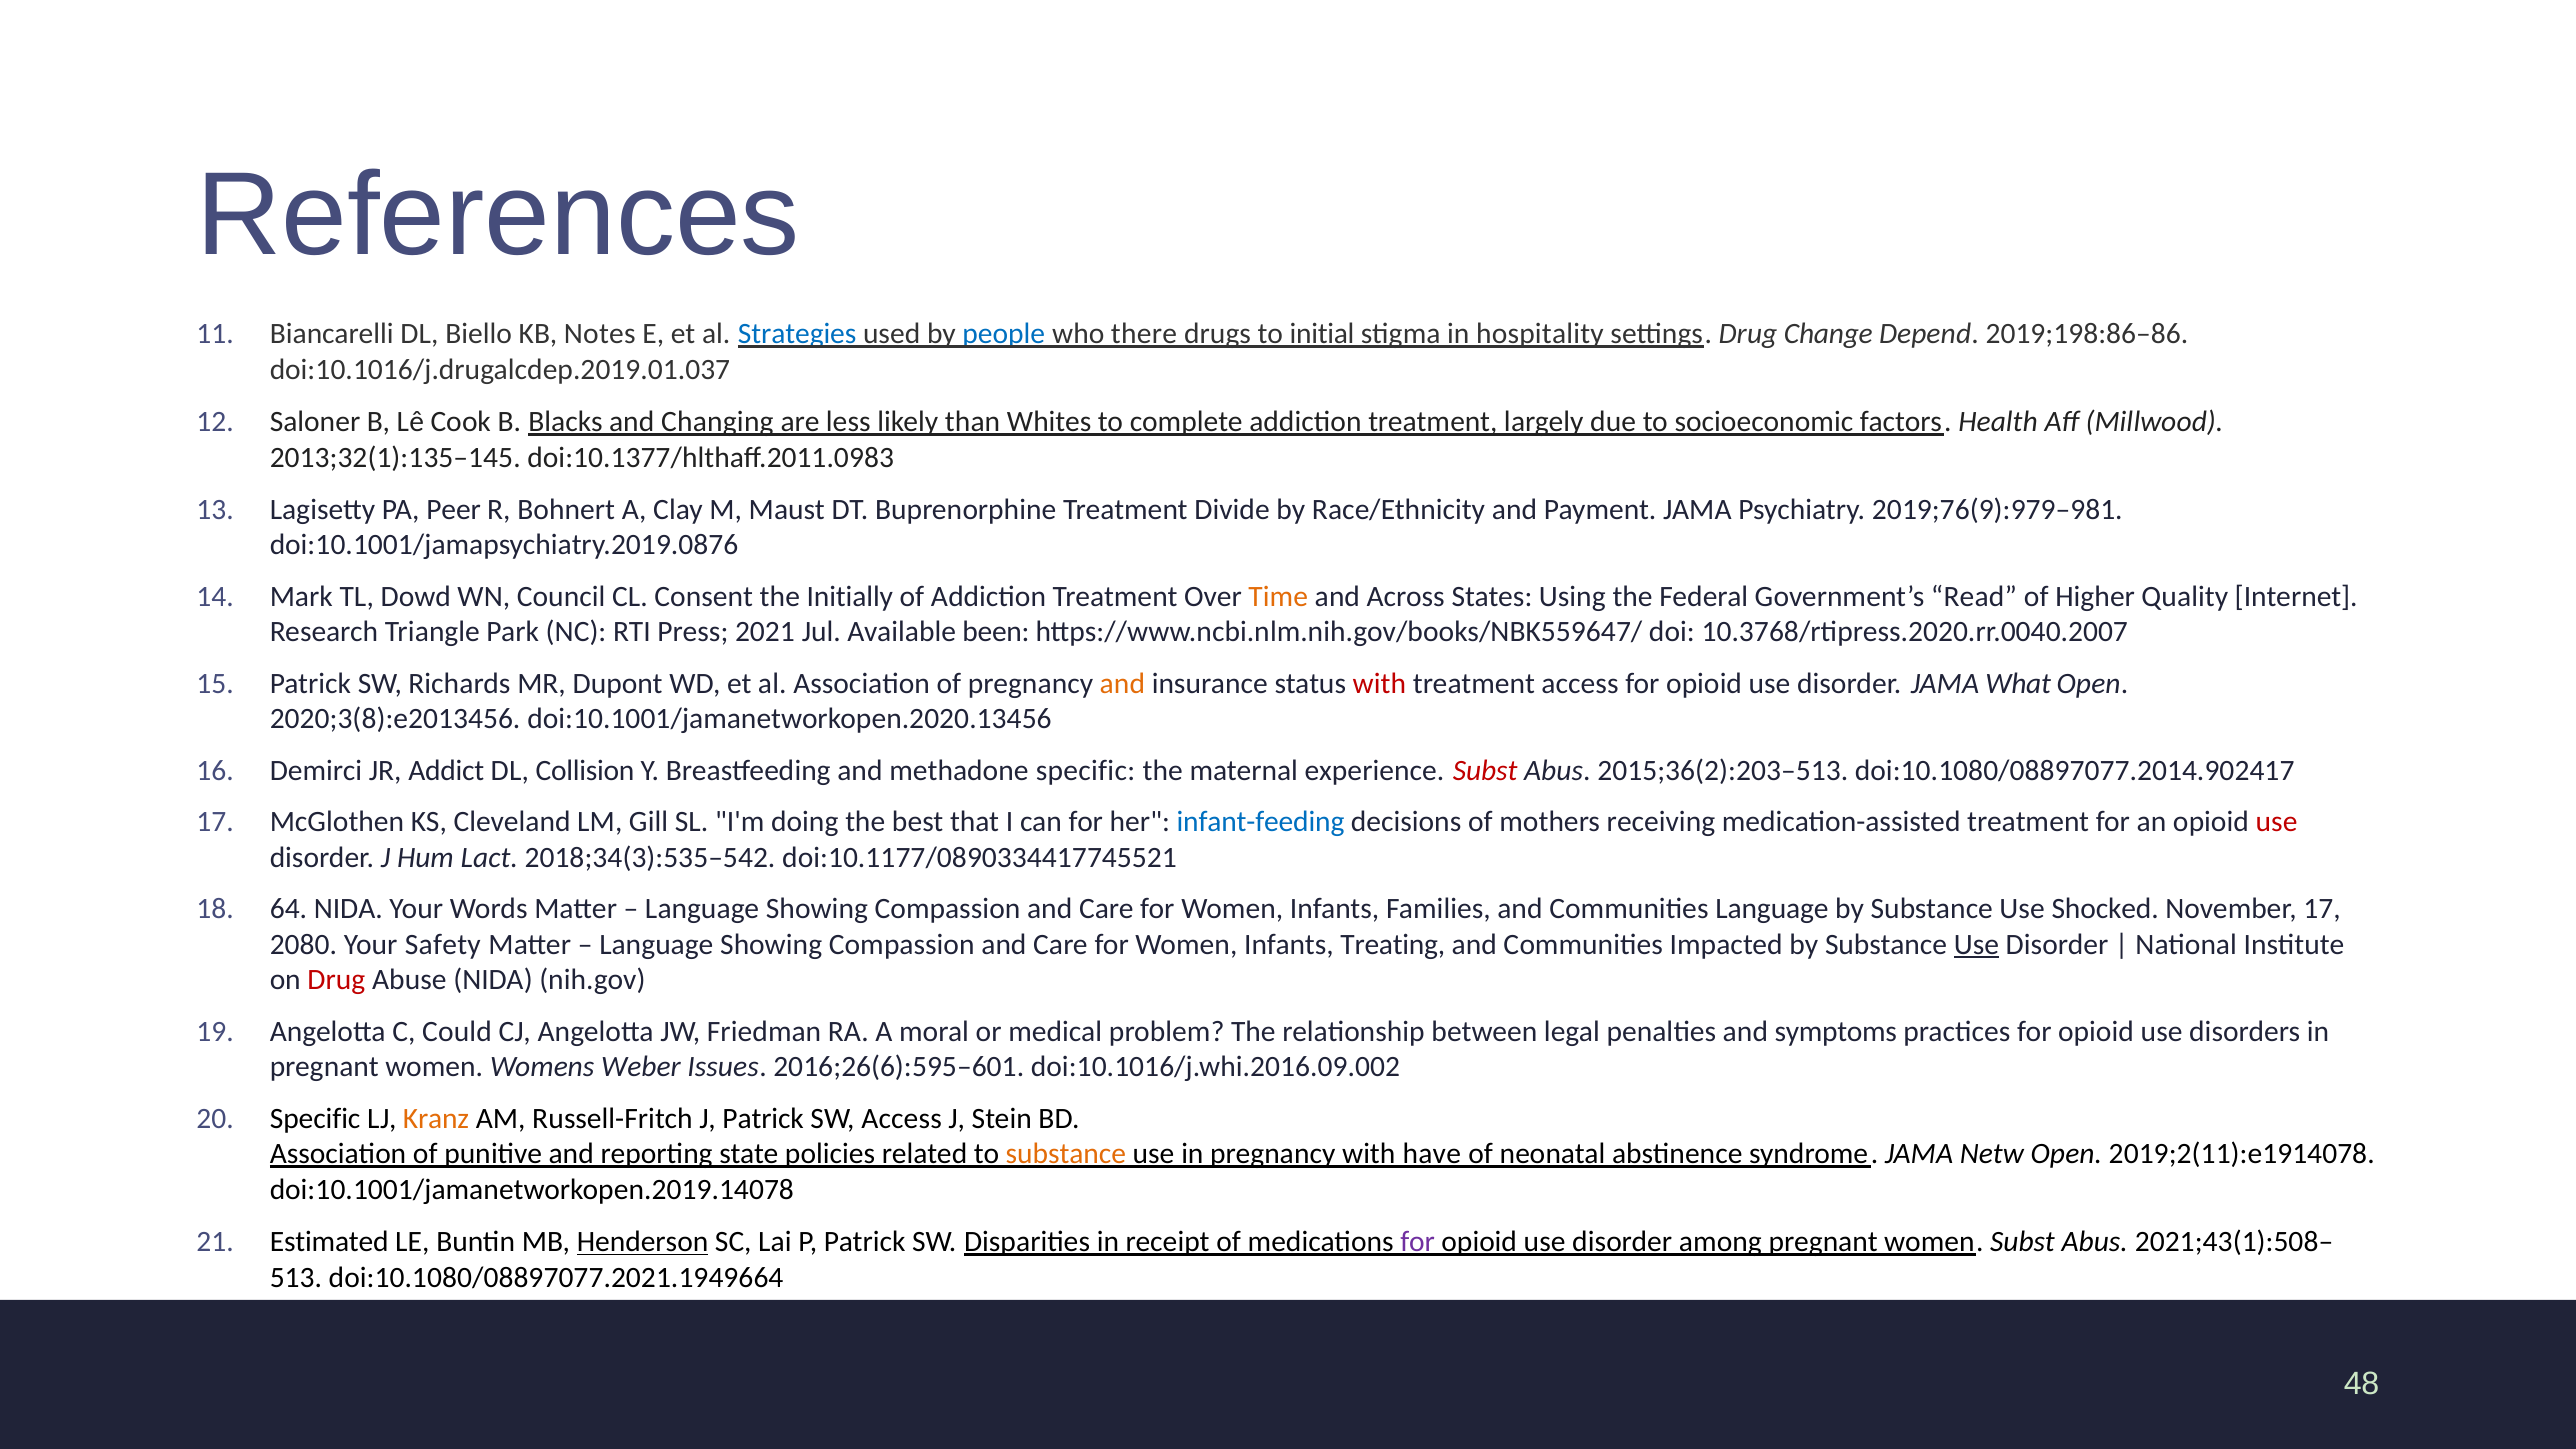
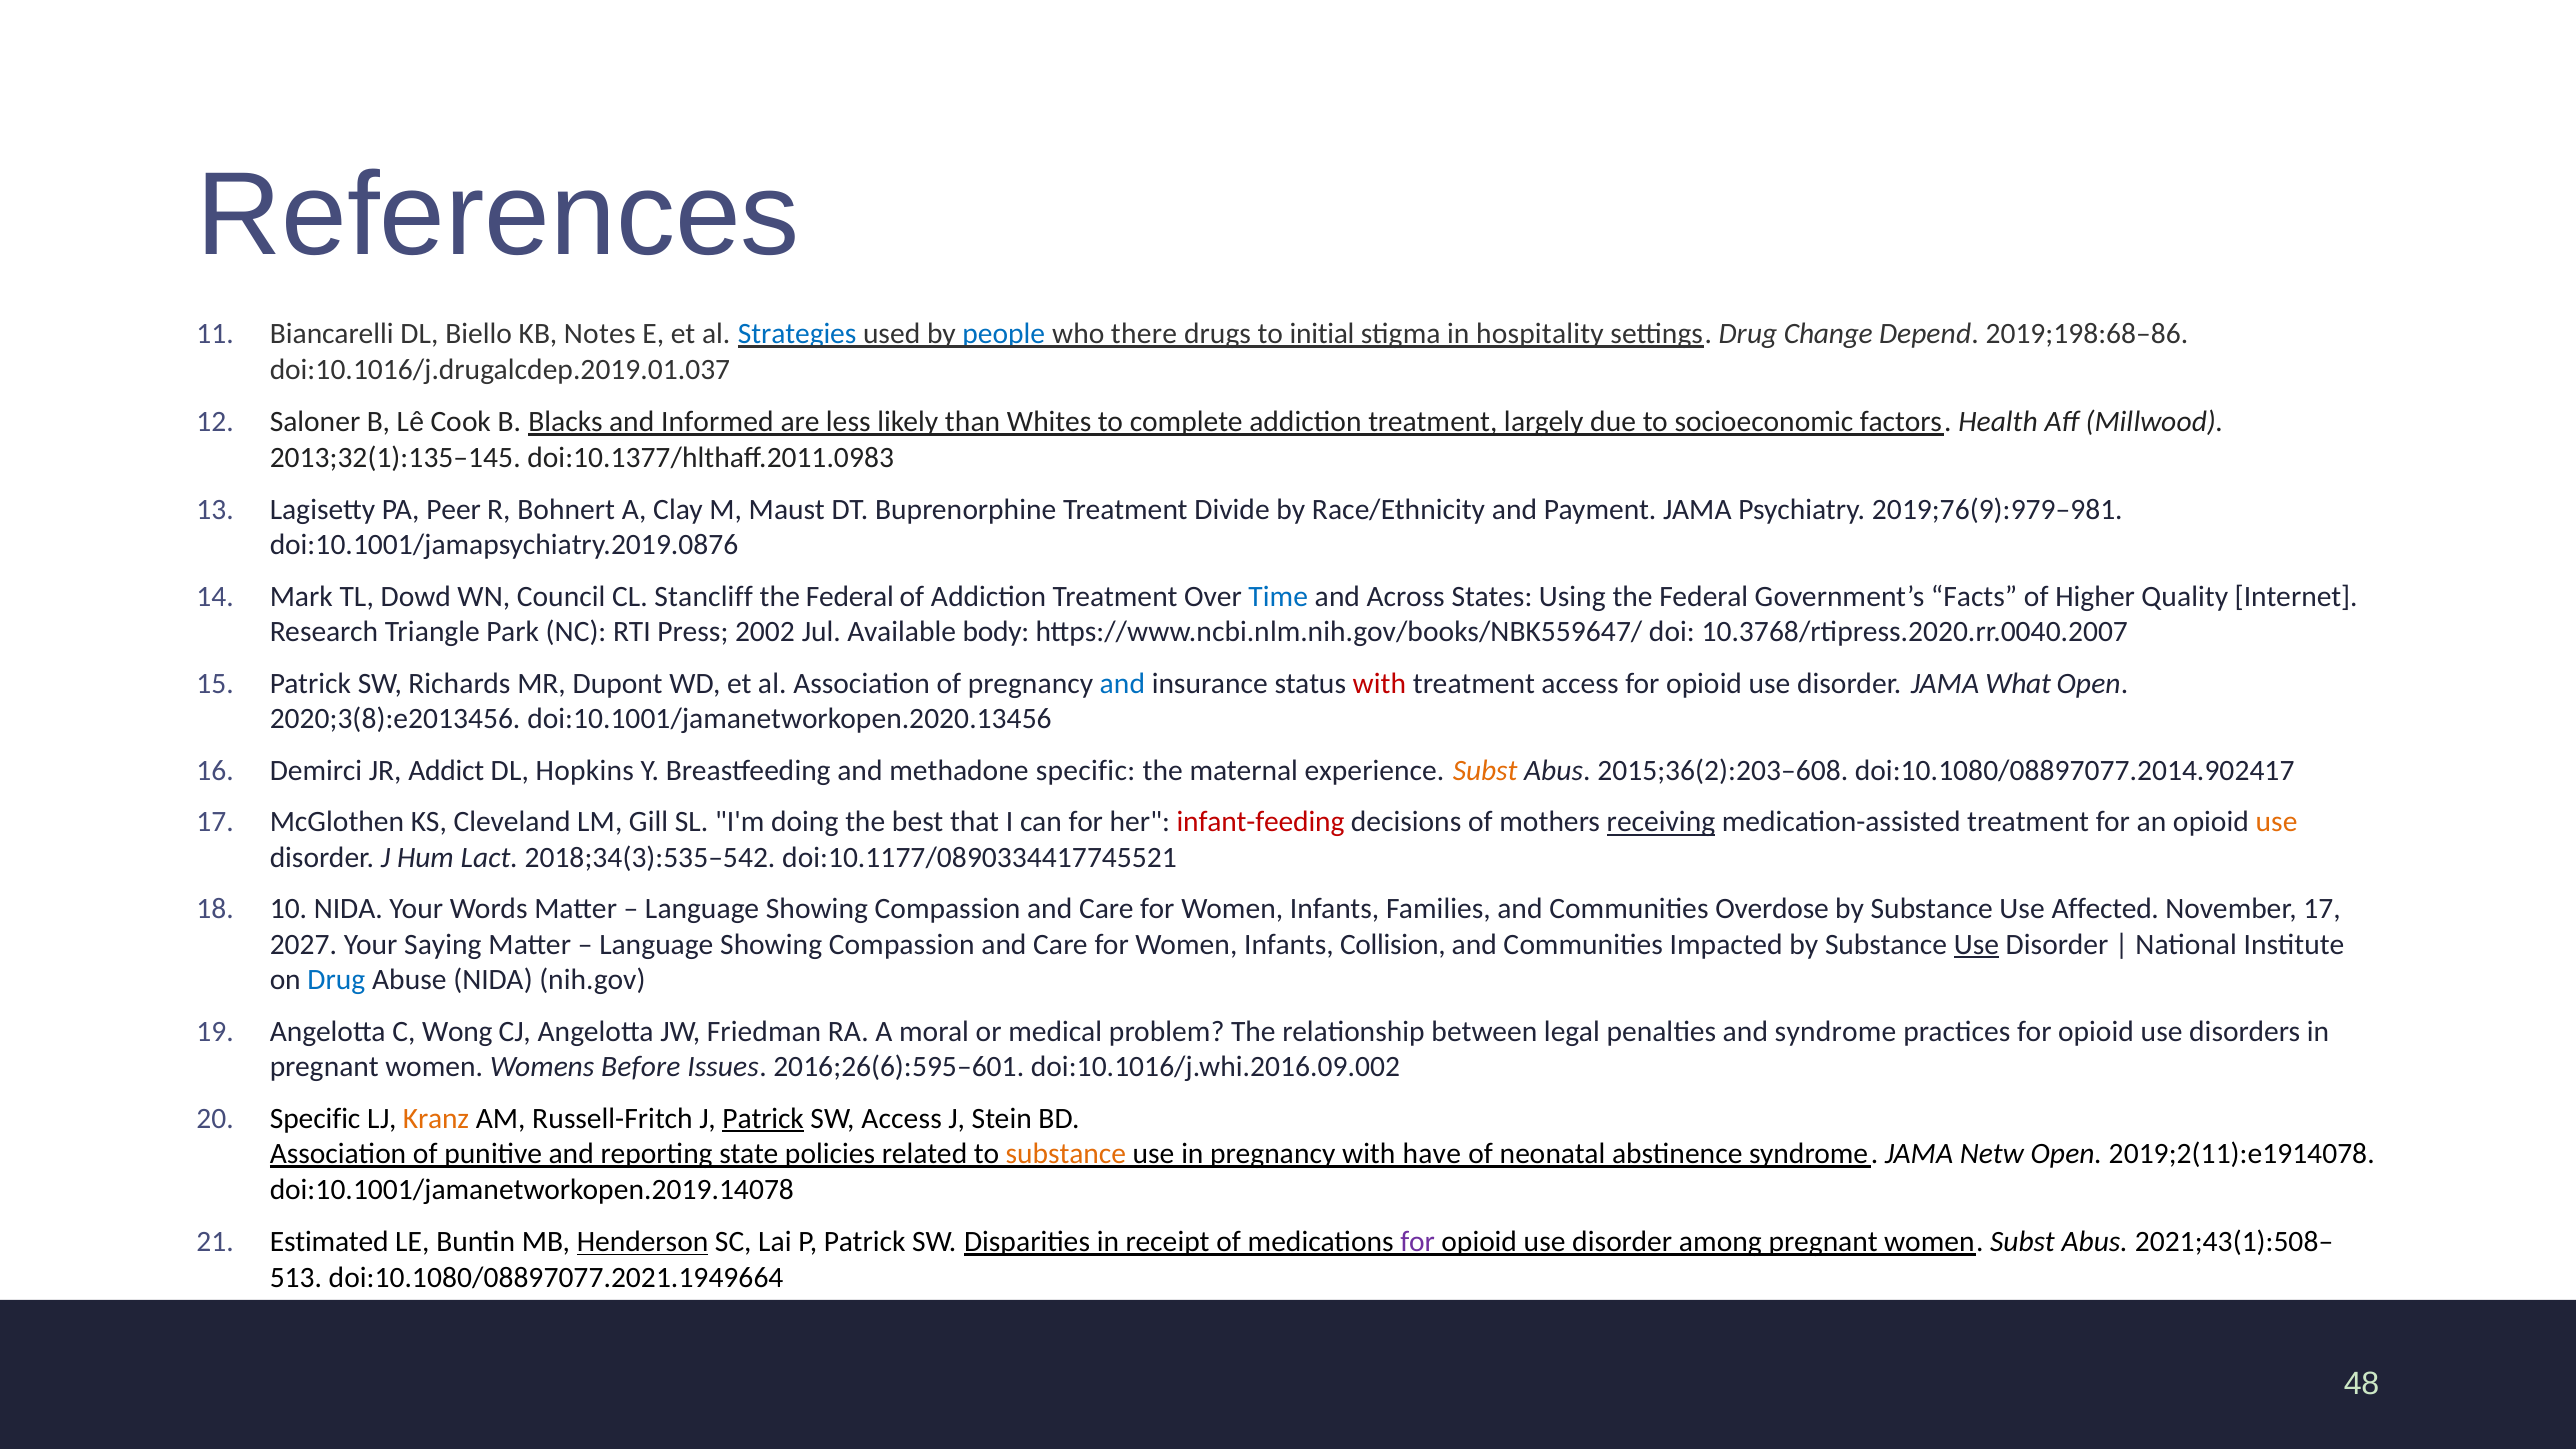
2019;198:86–86: 2019;198:86–86 -> 2019;198:68–86
Changing: Changing -> Informed
Consent: Consent -> Stancliff
Initially at (850, 596): Initially -> Federal
Time colour: orange -> blue
Read: Read -> Facts
2021: 2021 -> 2002
been: been -> body
and at (1122, 683) colour: orange -> blue
Collision: Collision -> Hopkins
Subst at (1485, 770) colour: red -> orange
2015;36(2):203–513: 2015;36(2):203–513 -> 2015;36(2):203–608
infant-feeding colour: blue -> red
receiving underline: none -> present
use at (2277, 822) colour: red -> orange
64: 64 -> 10
Communities Language: Language -> Overdose
Shocked: Shocked -> Affected
2080: 2080 -> 2027
Safety: Safety -> Saying
Treating: Treating -> Collision
Drug at (336, 980) colour: red -> blue
Could: Could -> Wong
and symptoms: symptoms -> syndrome
Weber: Weber -> Before
Patrick at (763, 1118) underline: none -> present
